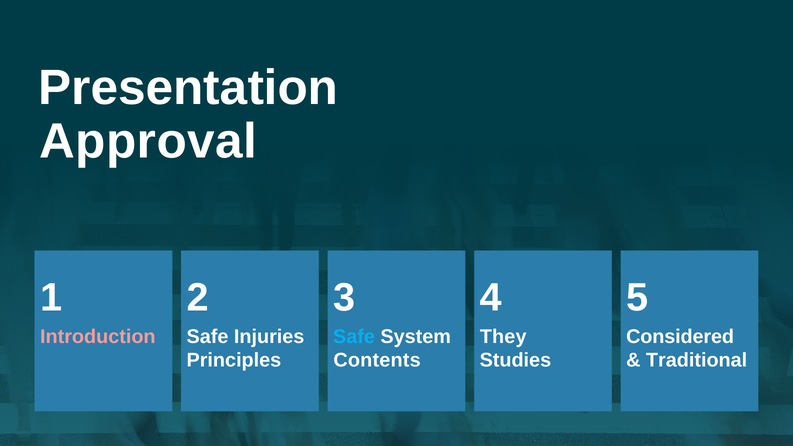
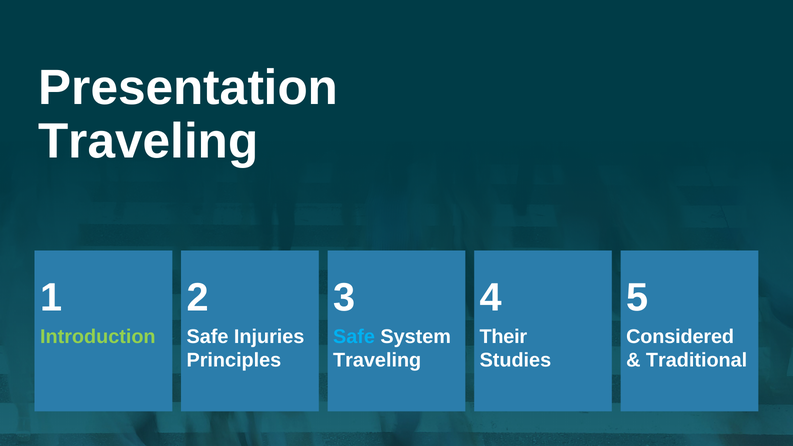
Approval at (148, 141): Approval -> Traveling
Introduction colour: pink -> light green
They: They -> Their
Contents at (377, 360): Contents -> Traveling
